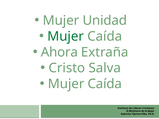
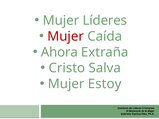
Mujer Unidad: Unidad -> Líderes
Mujer at (66, 36) colour: green -> red
Caída at (105, 84): Caída -> Estoy
